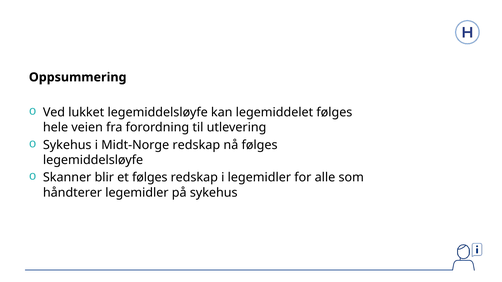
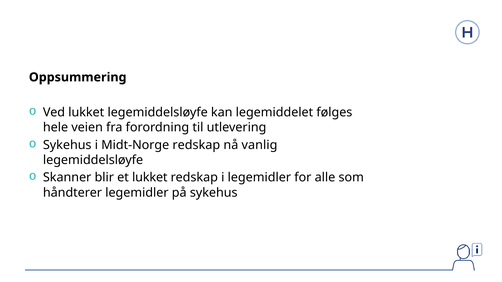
nå følges: følges -> vanlig
et følges: følges -> lukket
